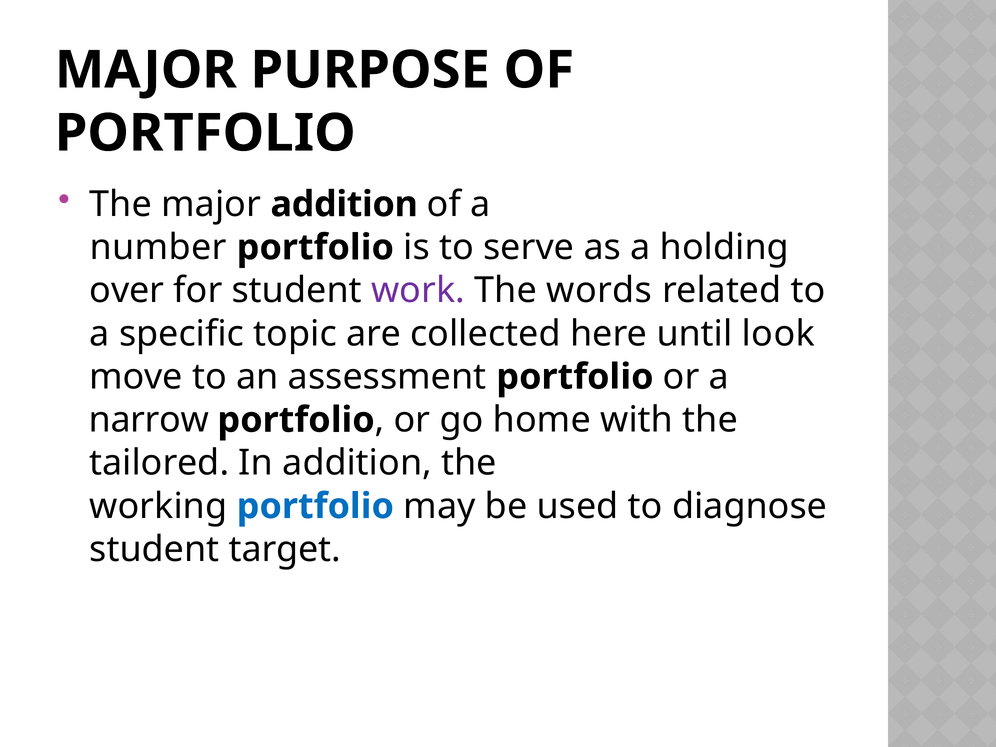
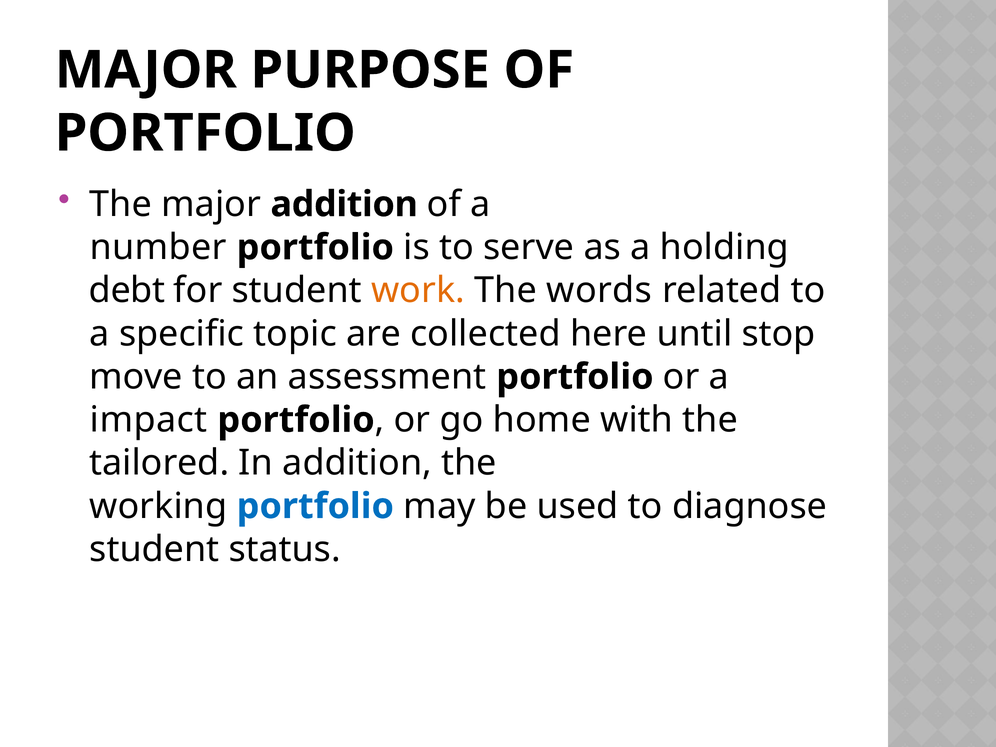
over: over -> debt
work colour: purple -> orange
look: look -> stop
narrow: narrow -> impact
target: target -> status
